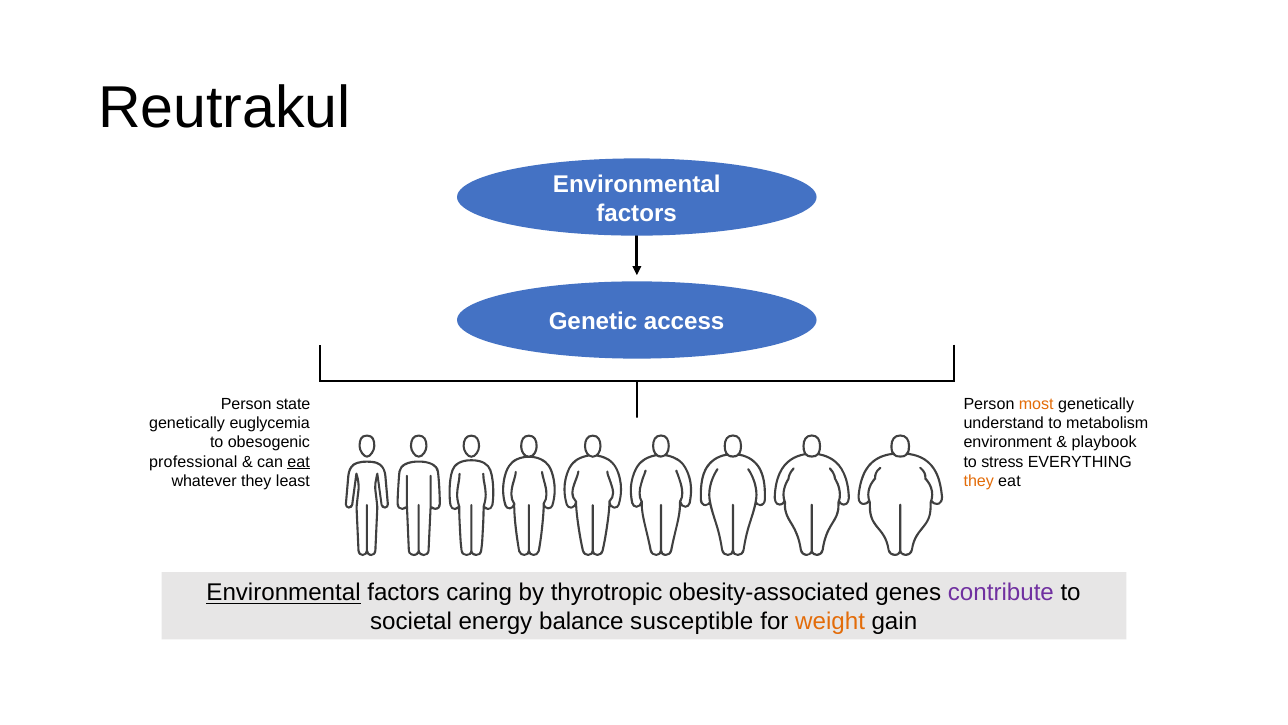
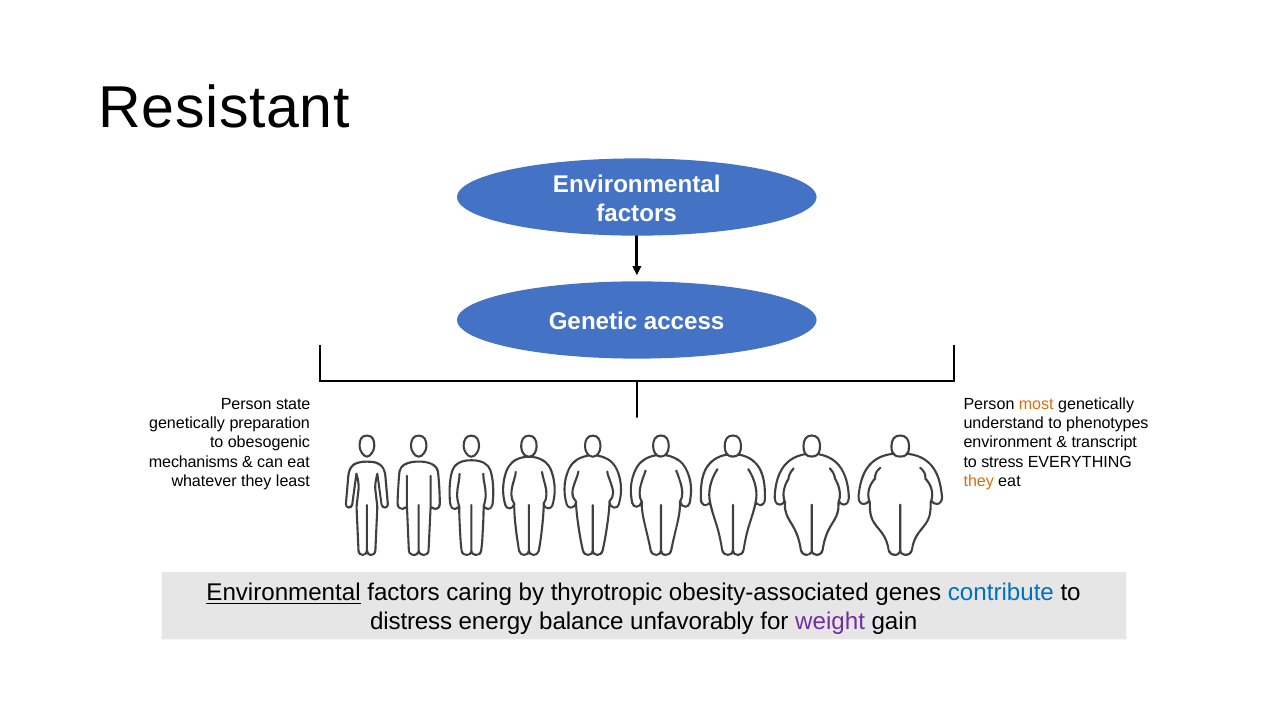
Reutrakul: Reutrakul -> Resistant
euglycemia: euglycemia -> preparation
metabolism: metabolism -> phenotypes
playbook: playbook -> transcript
professional: professional -> mechanisms
eat at (299, 462) underline: present -> none
contribute colour: purple -> blue
societal: societal -> distress
susceptible: susceptible -> unfavorably
weight colour: orange -> purple
